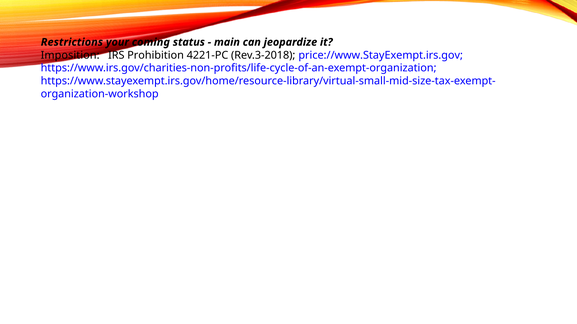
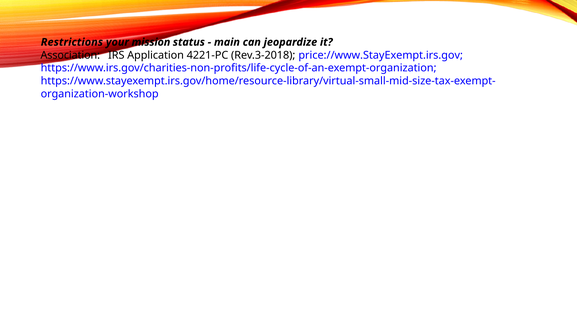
coming: coming -> mission
Imposition: Imposition -> Association
Prohibition: Prohibition -> Application
